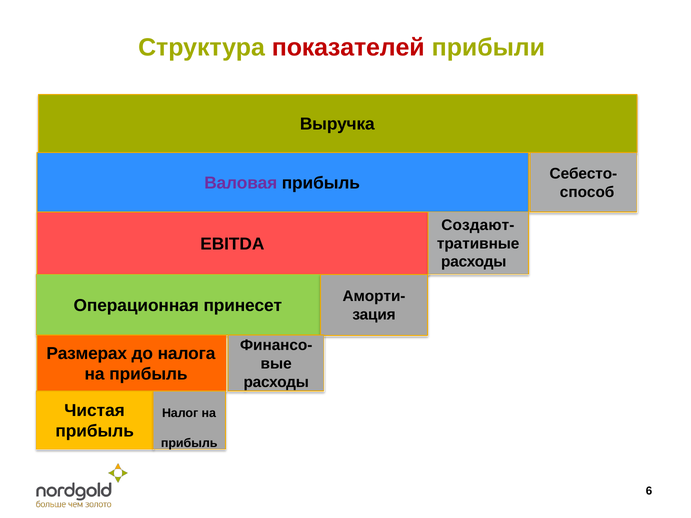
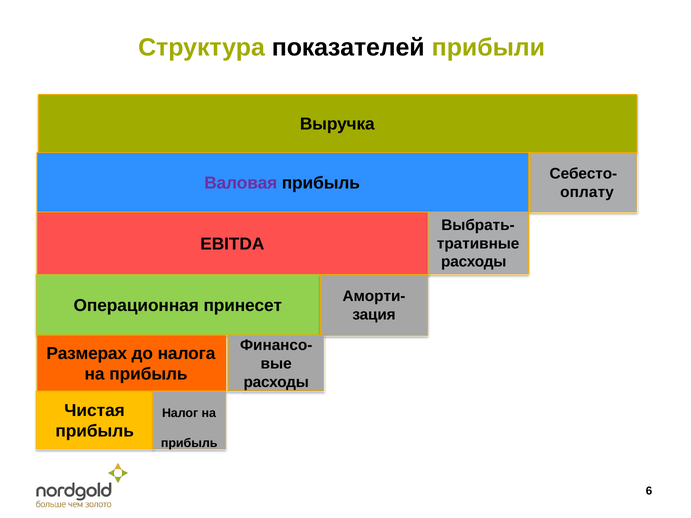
показателей colour: red -> black
способ: способ -> оплату
Создают-: Создают- -> Выбрать-
